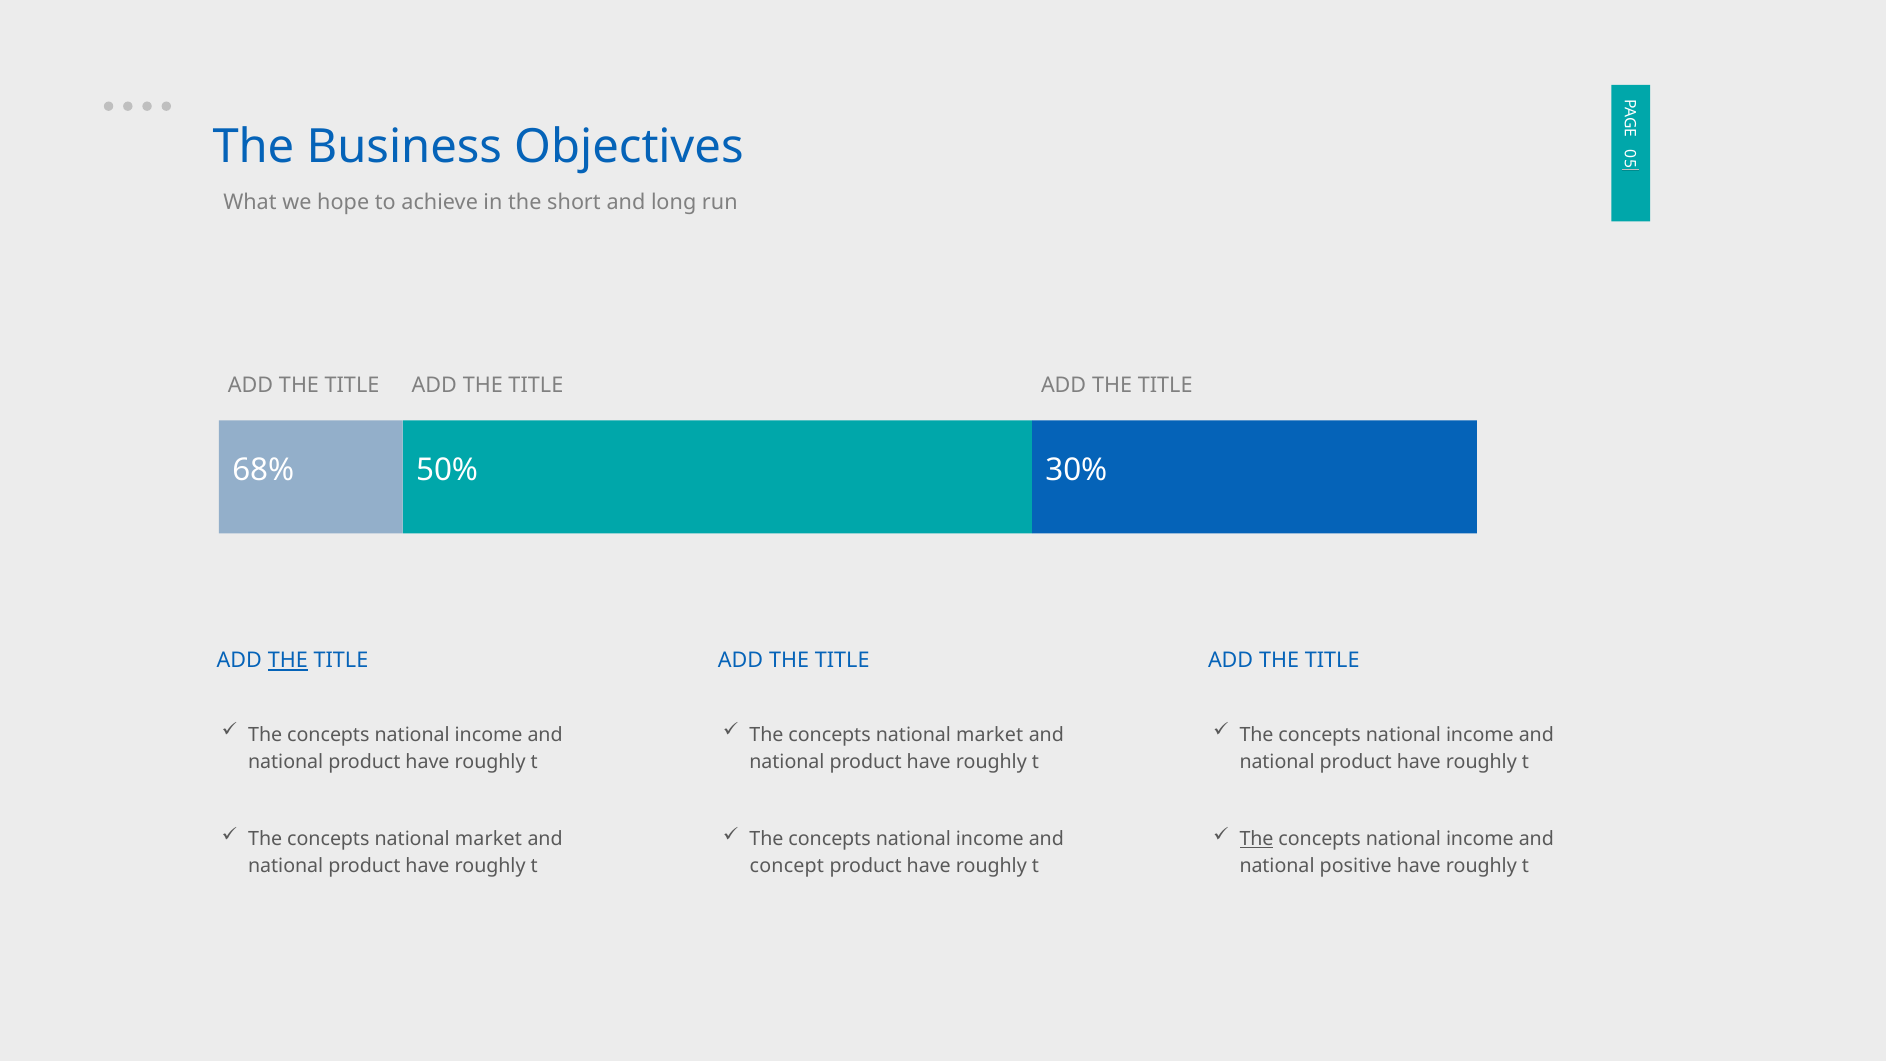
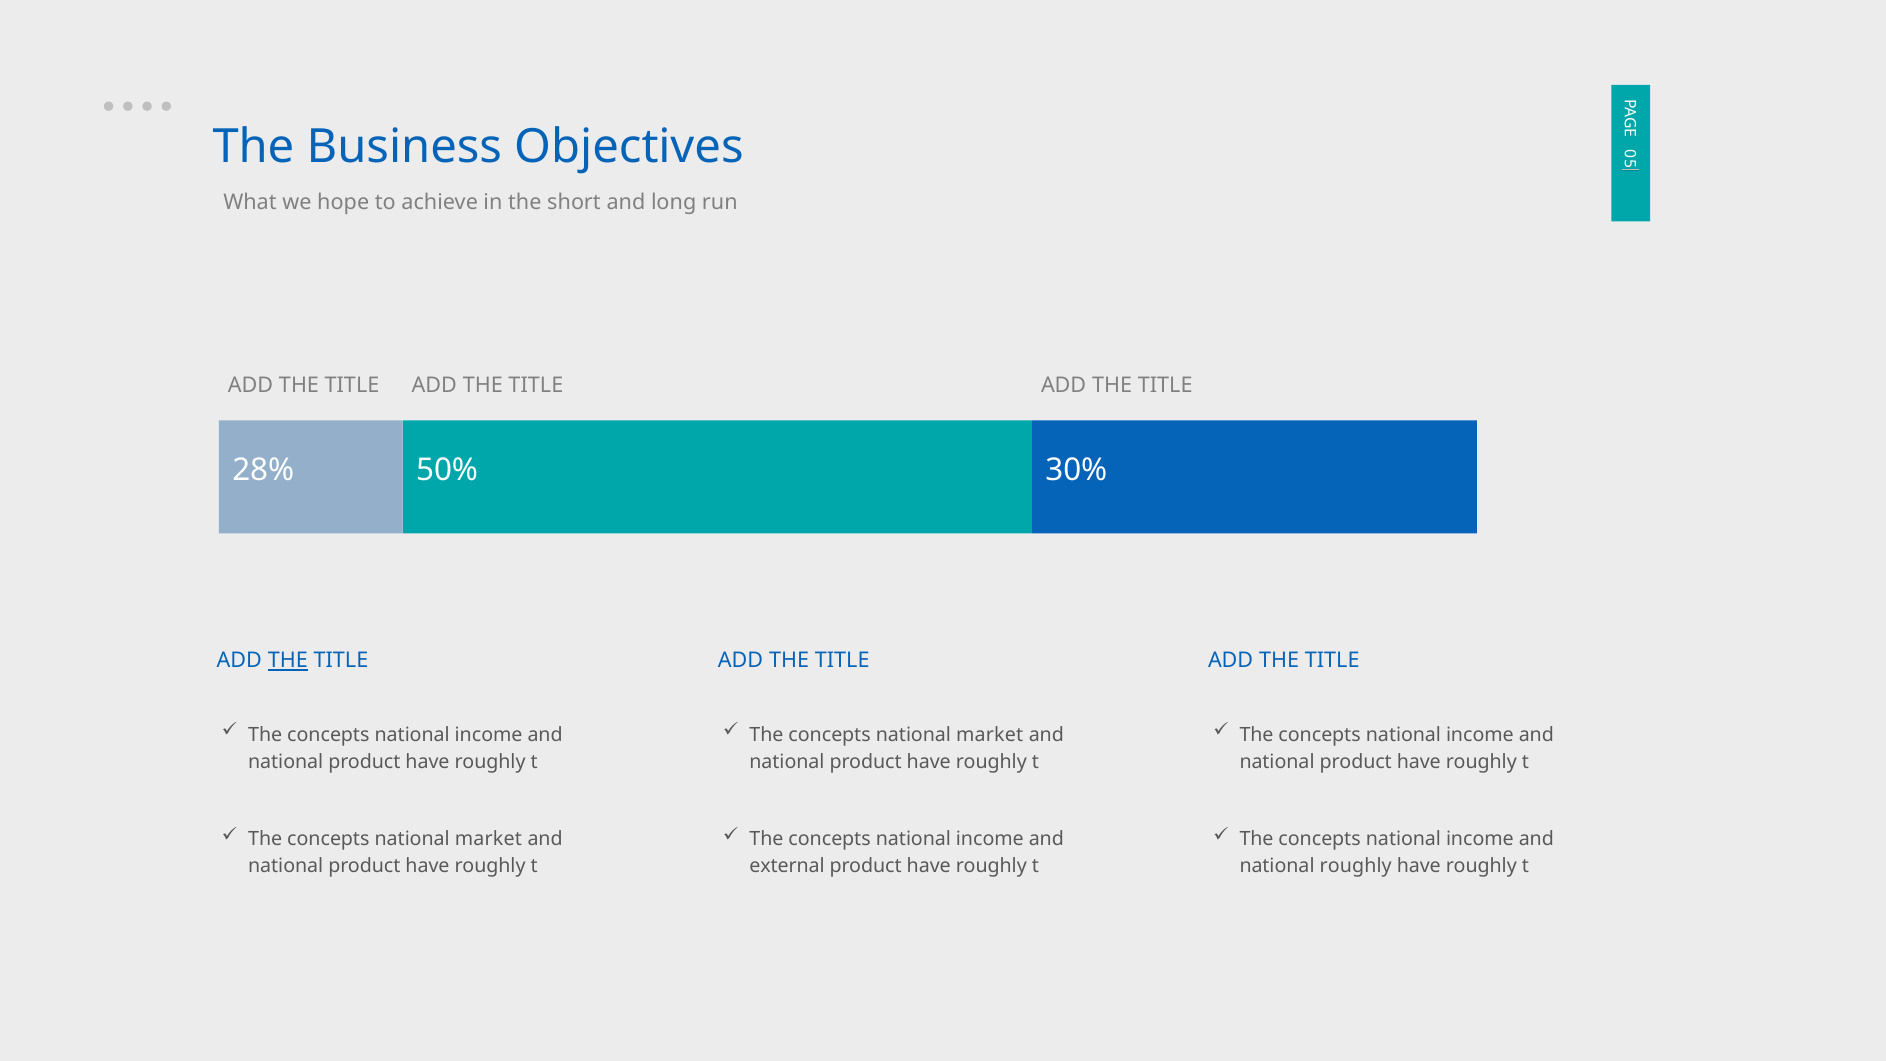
68%: 68% -> 28%
The at (1257, 839) underline: present -> none
concept: concept -> external
national positive: positive -> roughly
